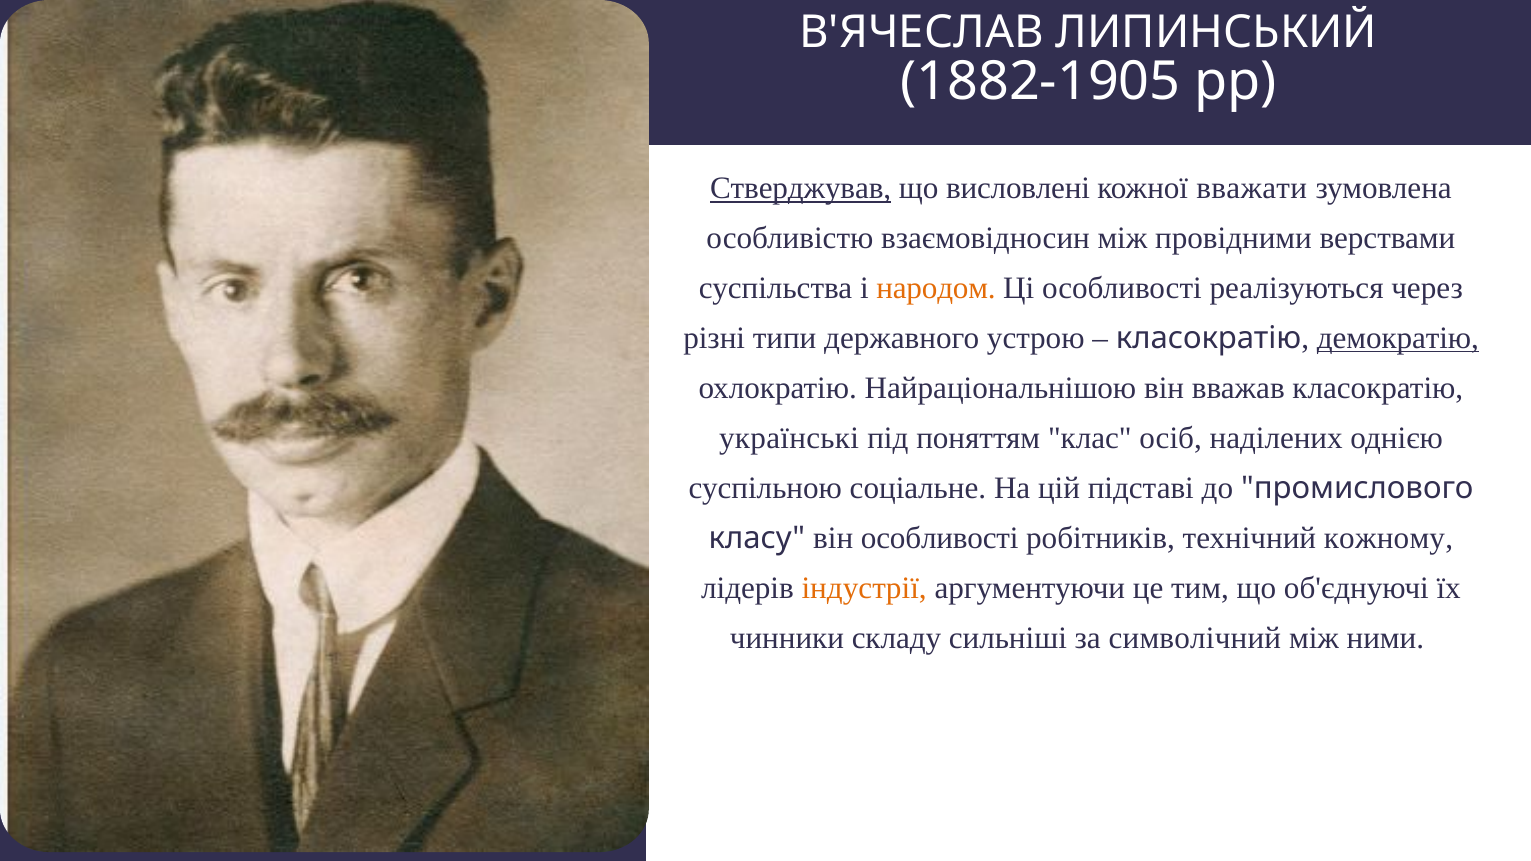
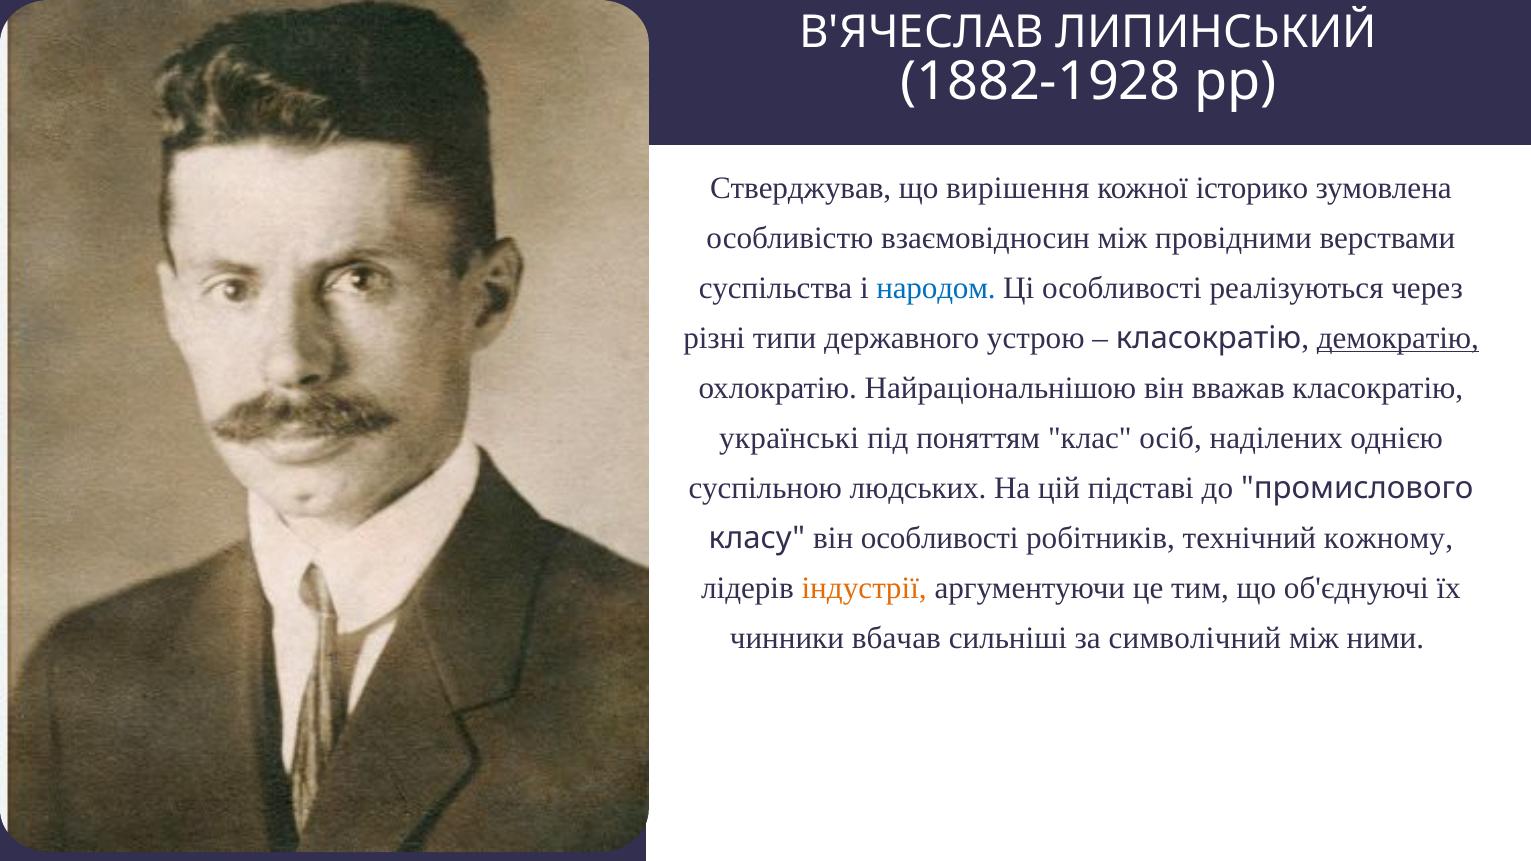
1882-1905: 1882-1905 -> 1882-1928
Стверджував underline: present -> none
висловлені: висловлені -> вирішення
вважати: вважати -> історико
народом colour: orange -> blue
соціальне: соціальне -> людських
складу: складу -> вбачав
